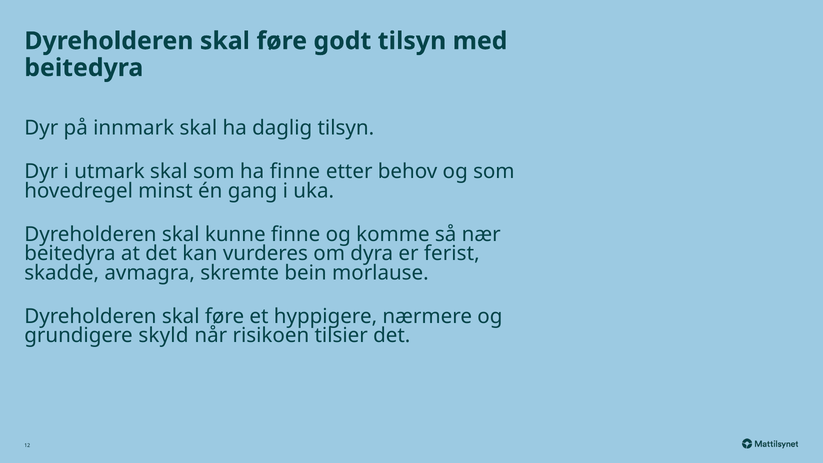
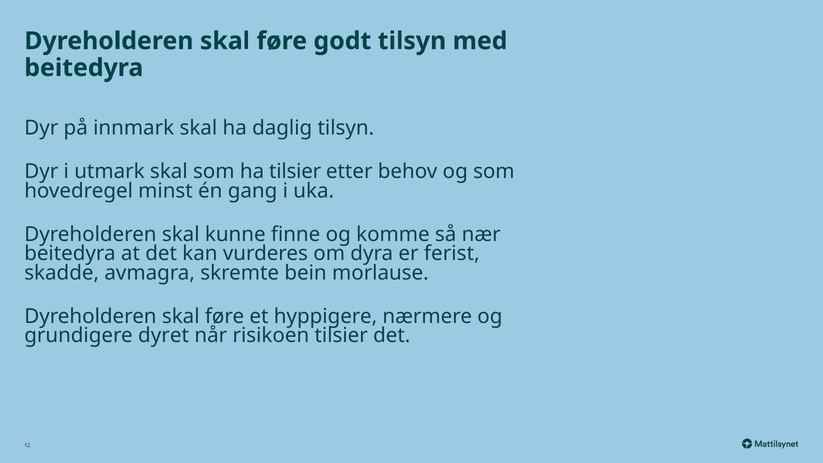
ha finne: finne -> tilsier
skyld: skyld -> dyret
